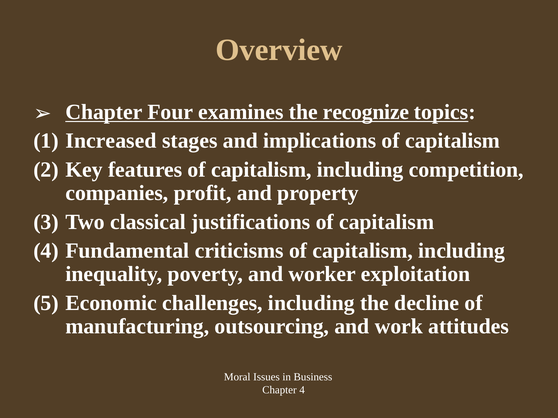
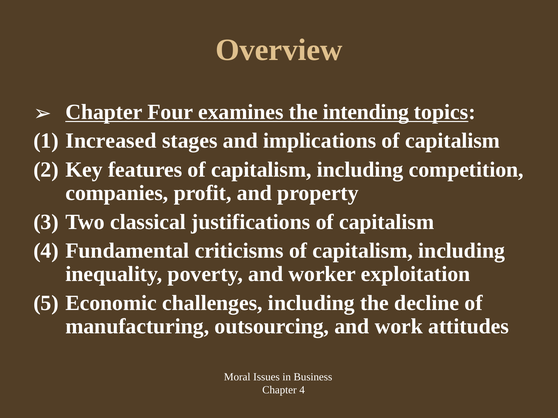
recognize: recognize -> intending
